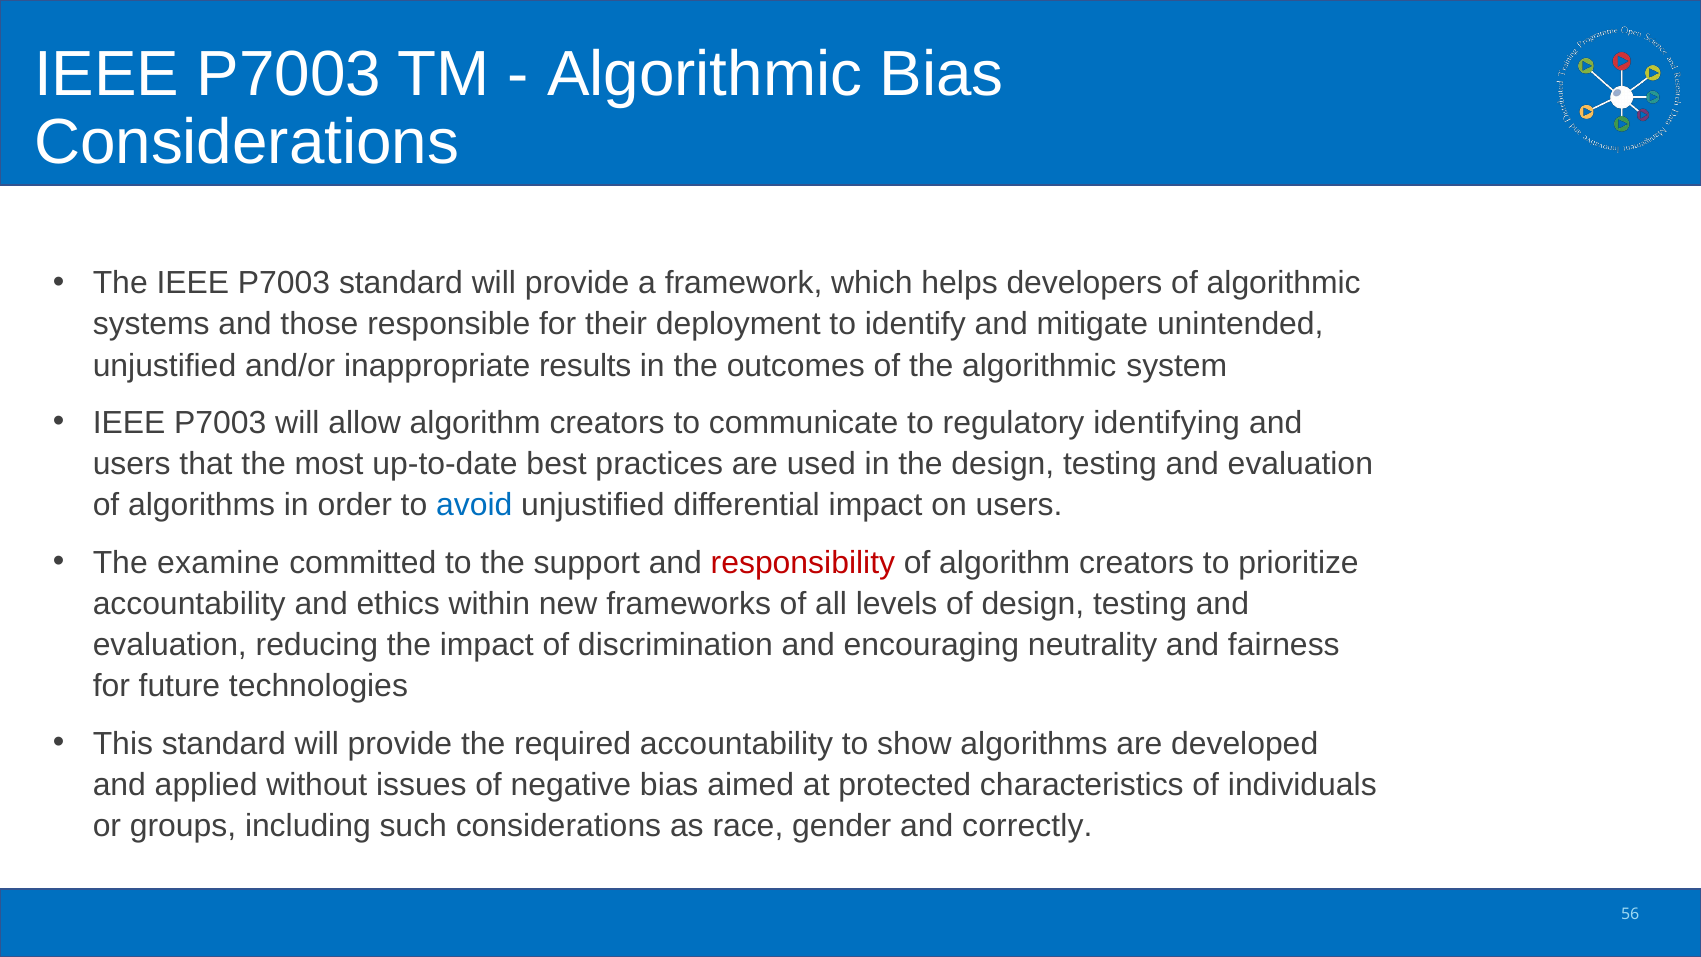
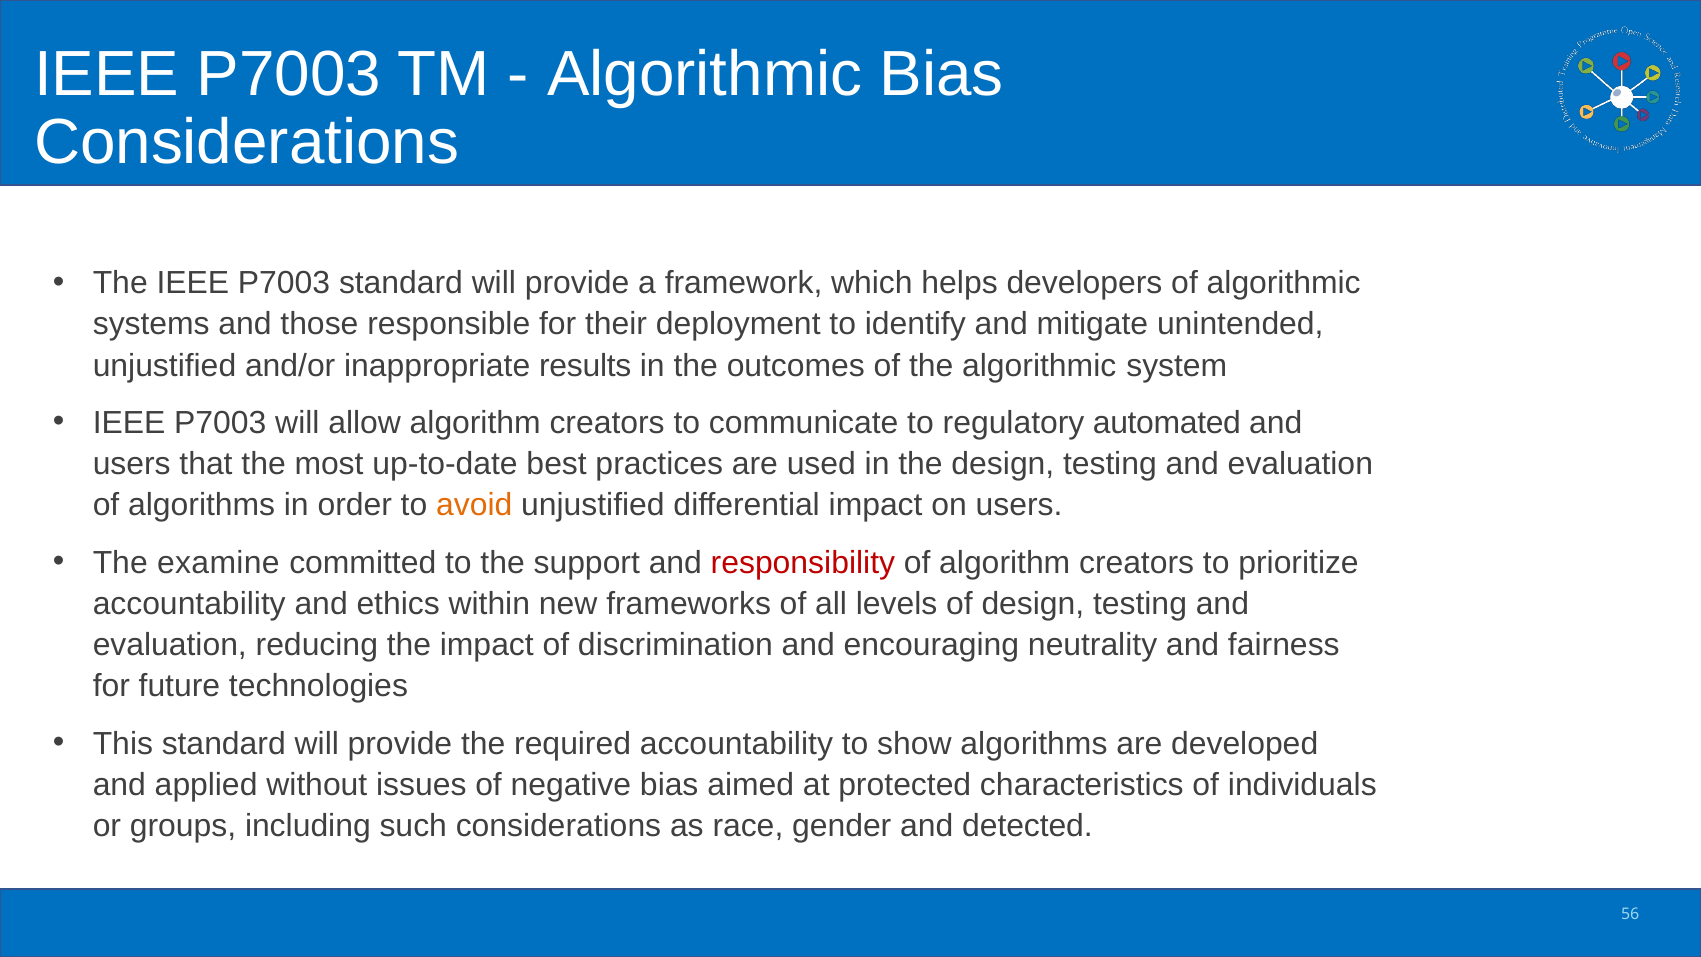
identifying: identifying -> automated
avoid colour: blue -> orange
correctly: correctly -> detected
